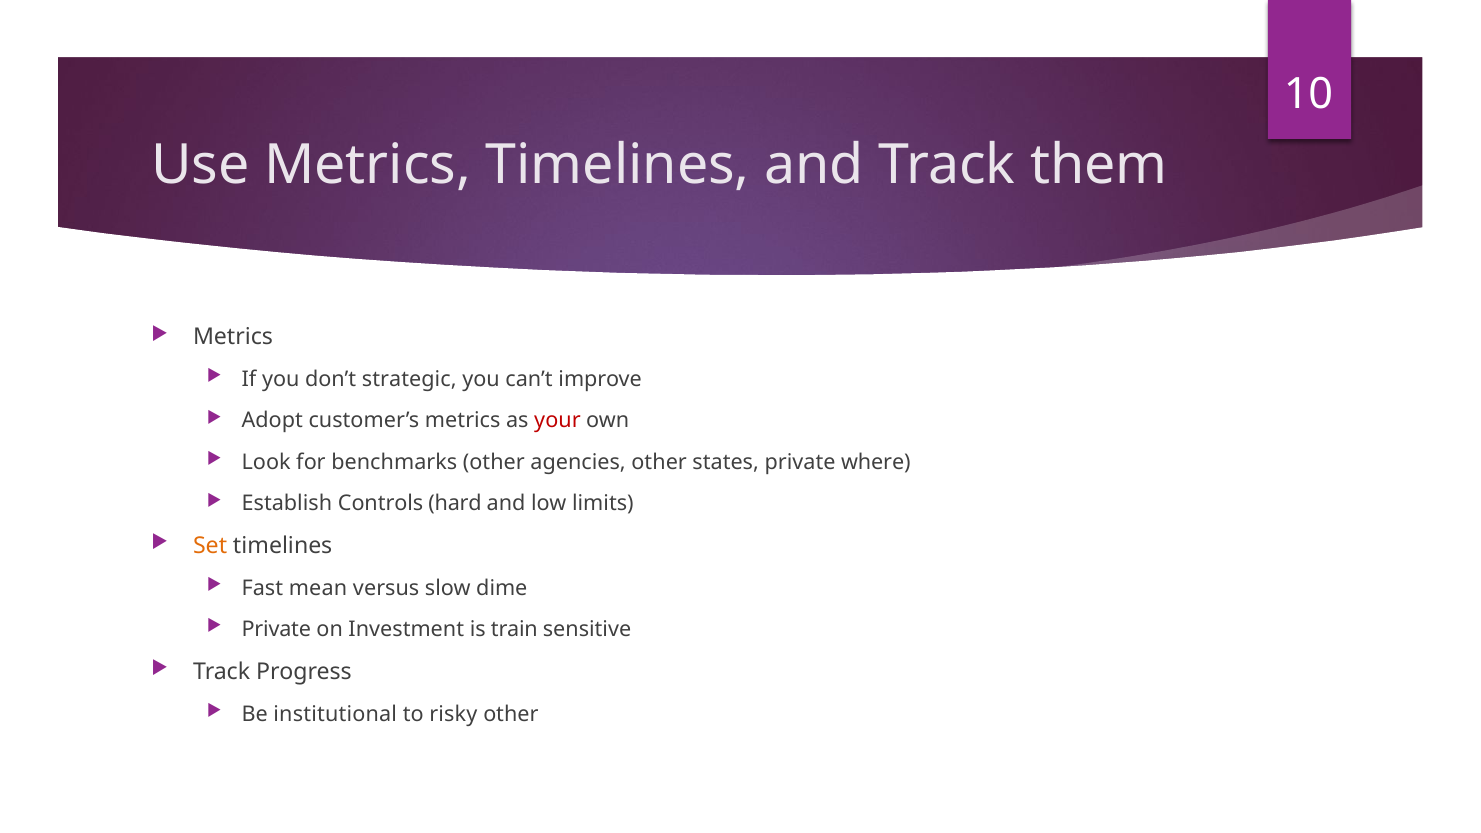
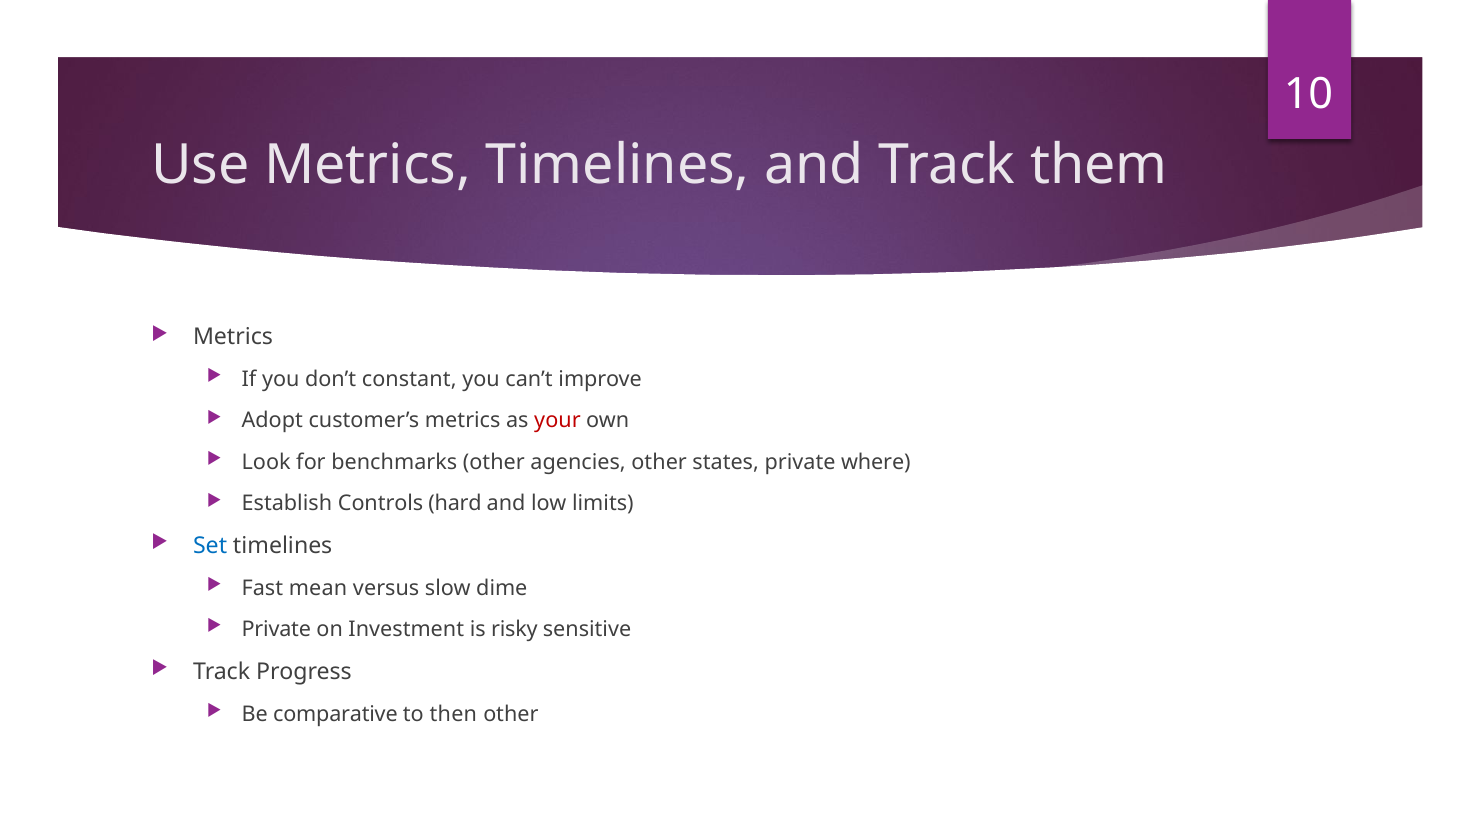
strategic: strategic -> constant
Set colour: orange -> blue
train: train -> risky
institutional: institutional -> comparative
risky: risky -> then
